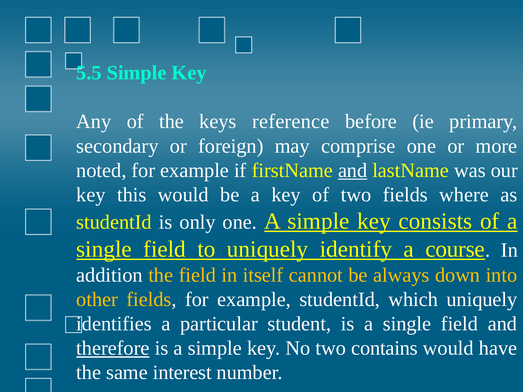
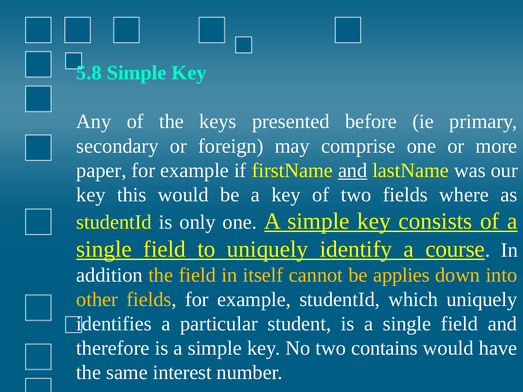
5.5: 5.5 -> 5.8
reference: reference -> presented
noted: noted -> paper
always: always -> applies
therefore underline: present -> none
